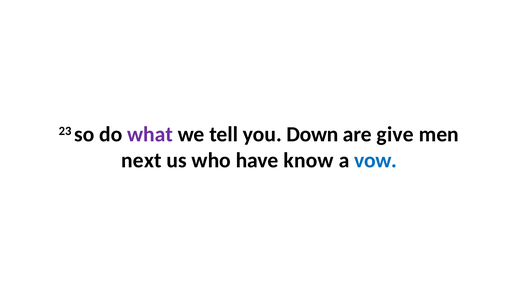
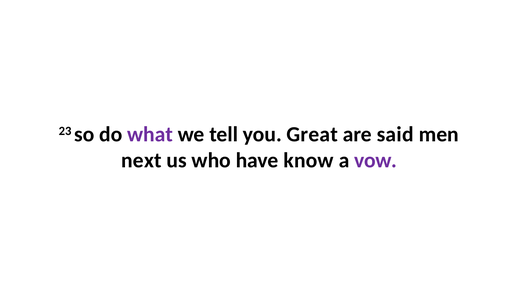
Down: Down -> Great
give: give -> said
vow colour: blue -> purple
